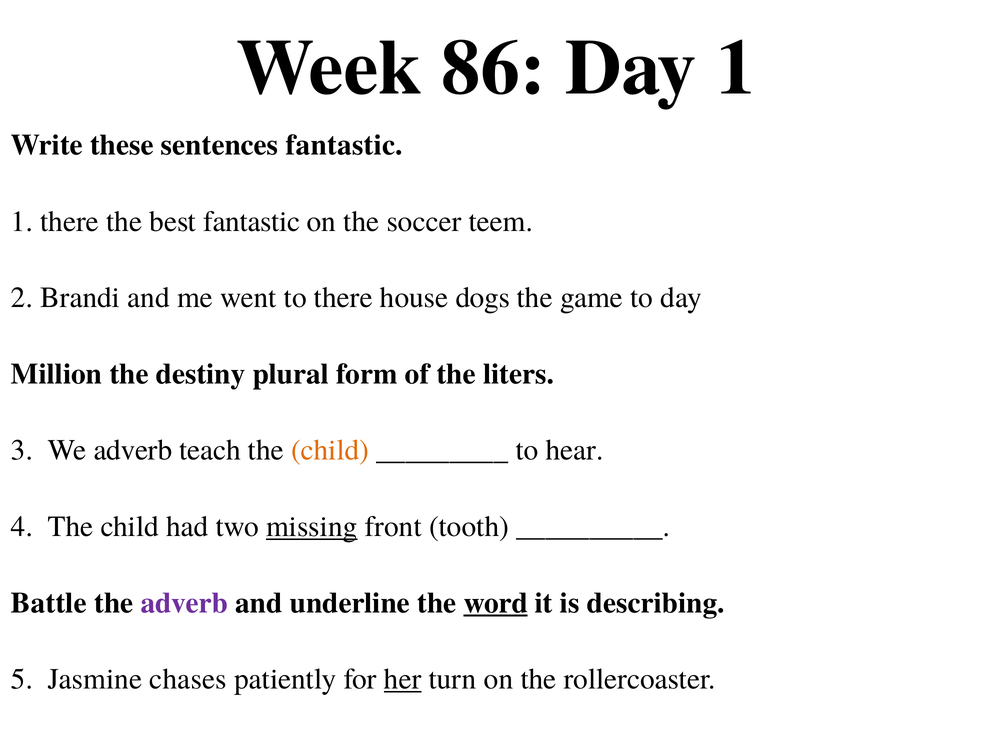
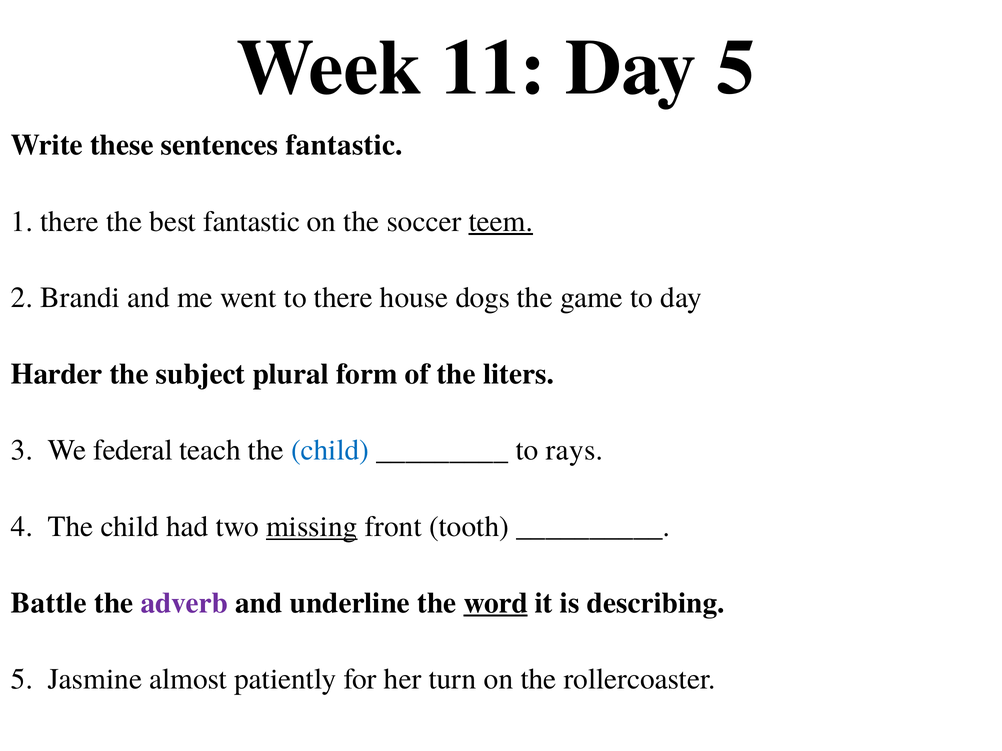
86: 86 -> 11
Day 1: 1 -> 5
teem underline: none -> present
Million: Million -> Harder
destiny: destiny -> subject
We adverb: adverb -> federal
child at (330, 451) colour: orange -> blue
hear: hear -> rays
chases: chases -> almost
her underline: present -> none
